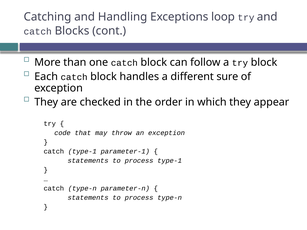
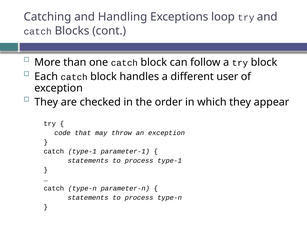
sure: sure -> user
